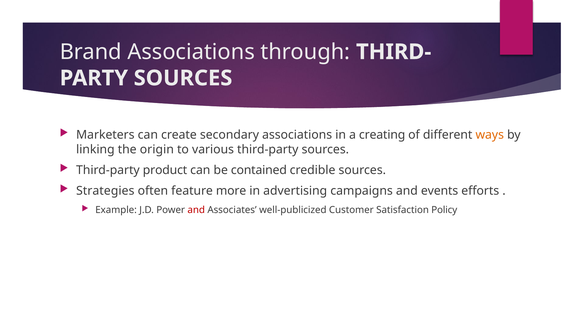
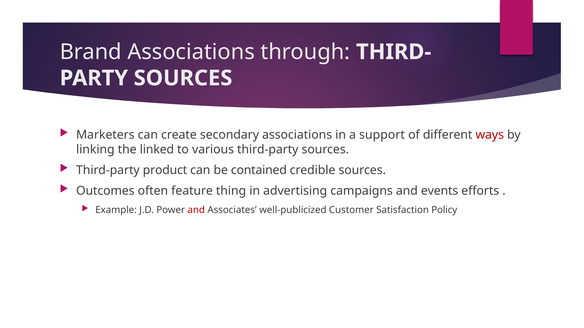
creating: creating -> support
ways colour: orange -> red
origin: origin -> linked
Strategies: Strategies -> Outcomes
more: more -> thing
